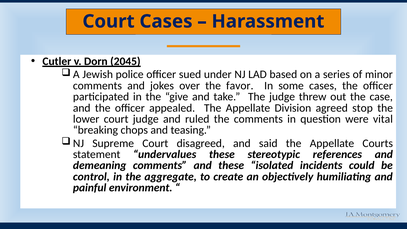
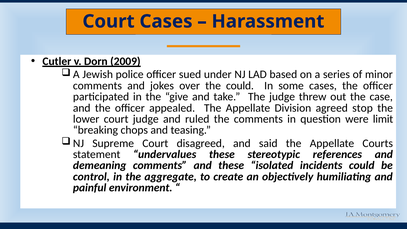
2045: 2045 -> 2009
the favor: favor -> could
vital: vital -> limit
